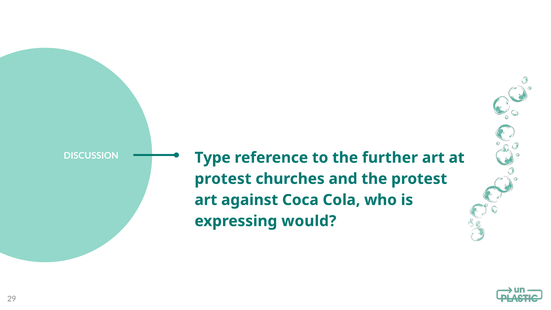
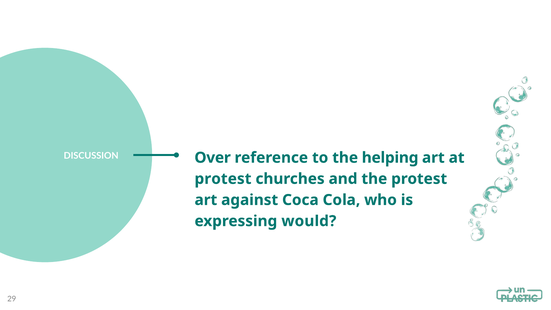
Type: Type -> Over
further: further -> helping
